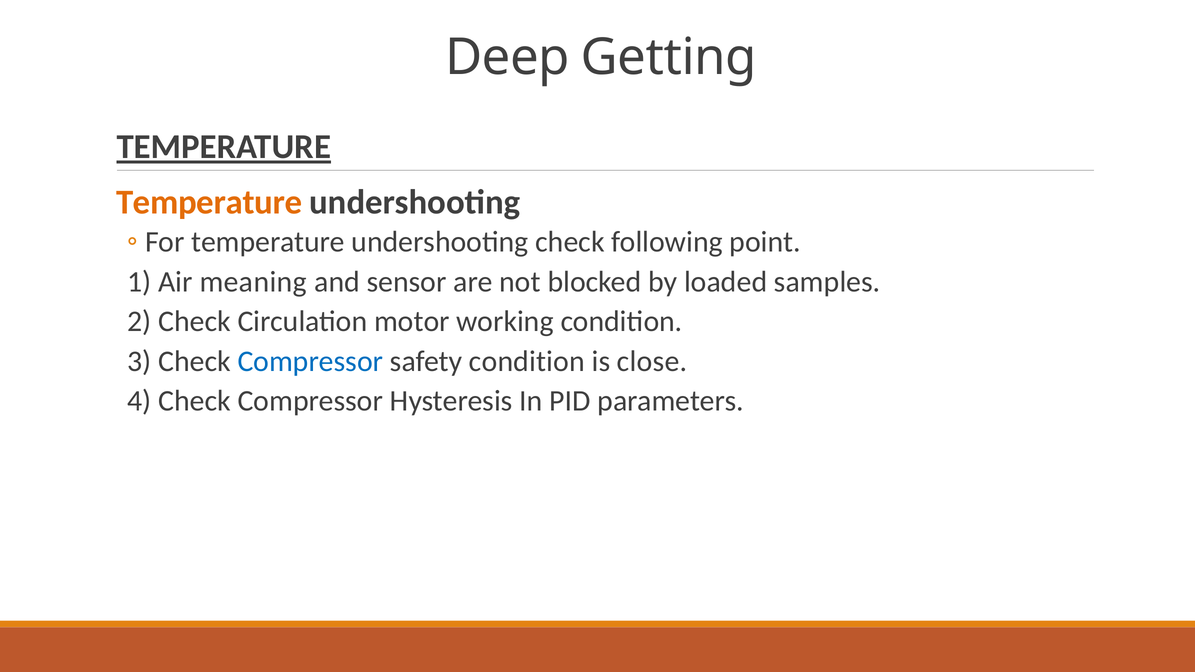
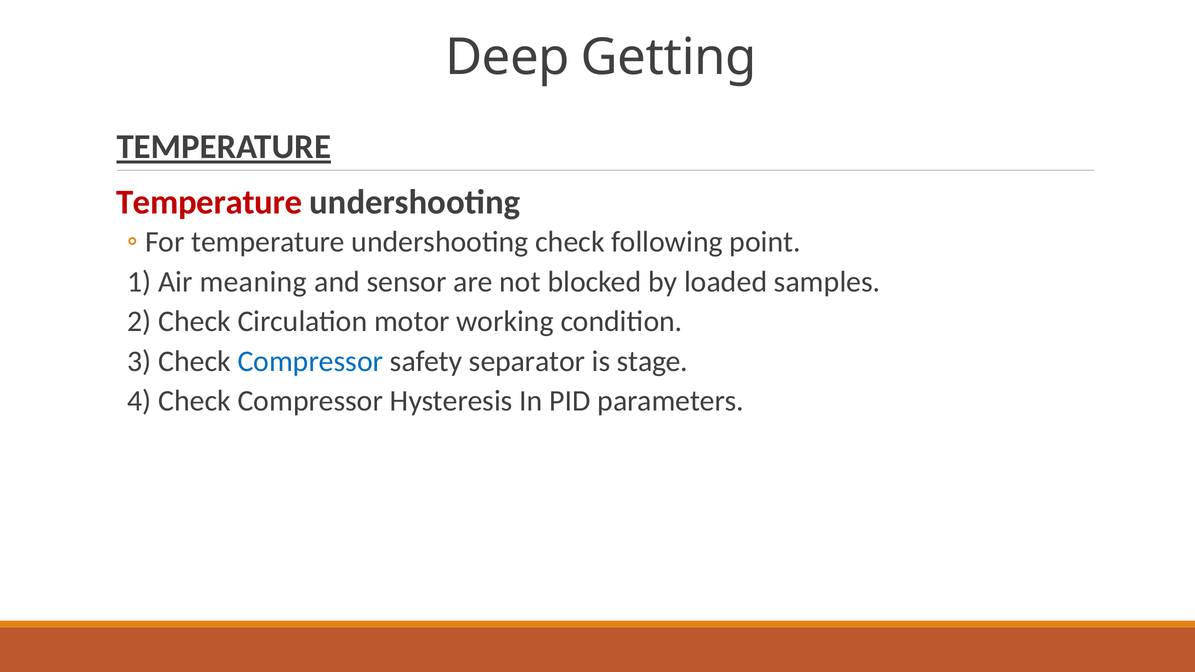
Temperature at (209, 202) colour: orange -> red
safety condition: condition -> separator
close: close -> stage
